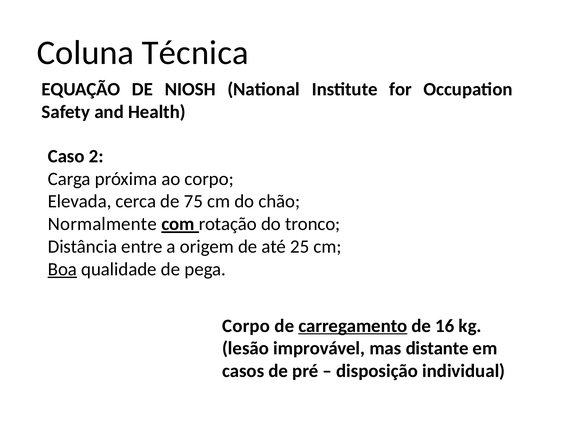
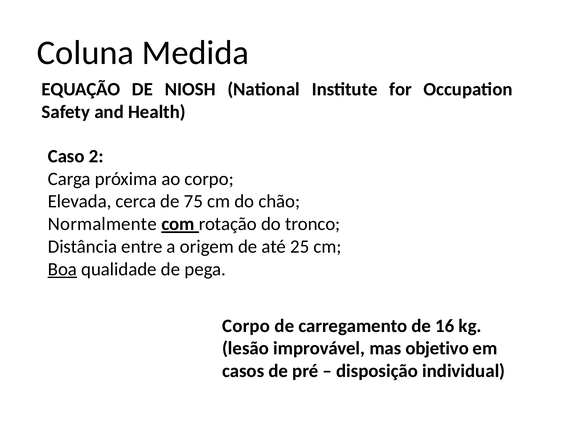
Técnica: Técnica -> Medida
carregamento underline: present -> none
distante: distante -> objetivo
